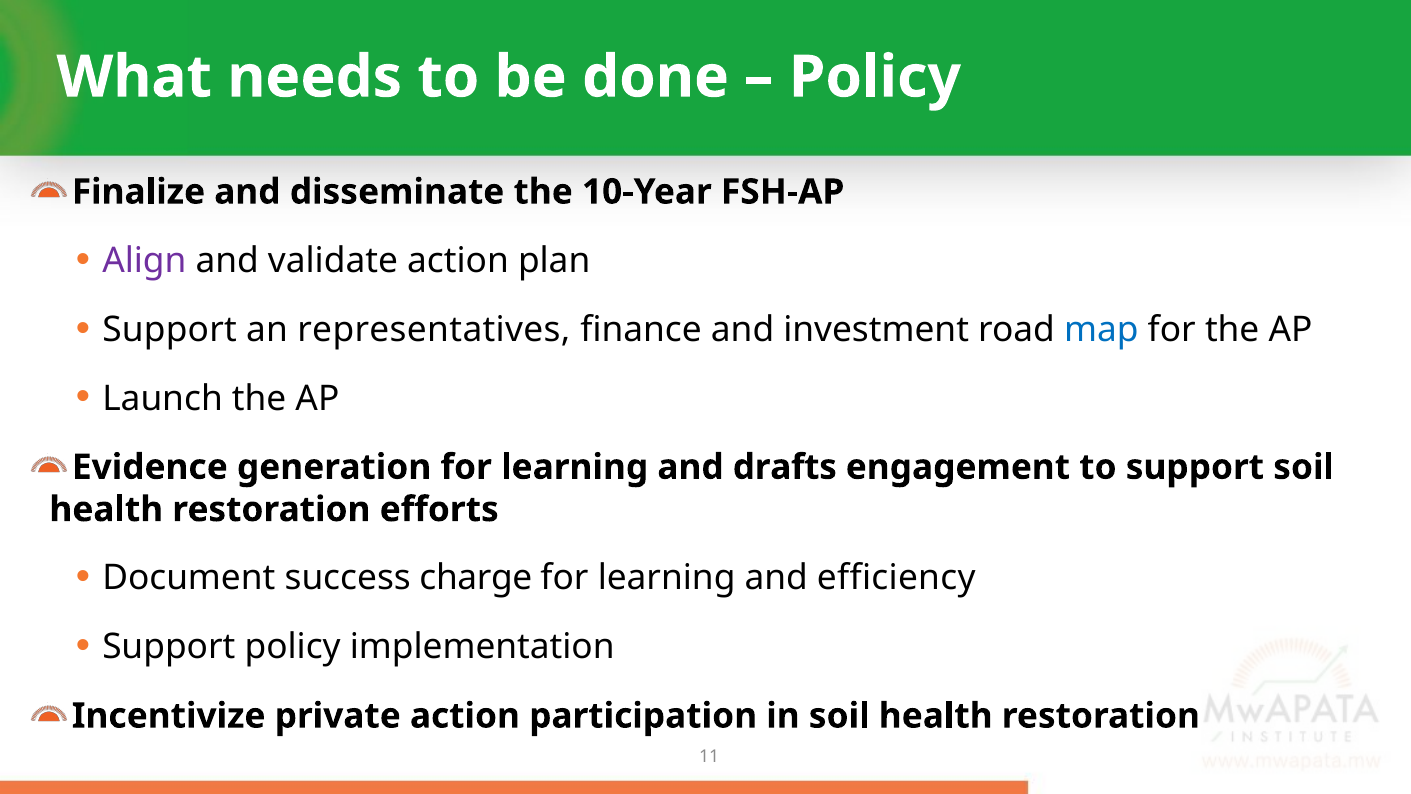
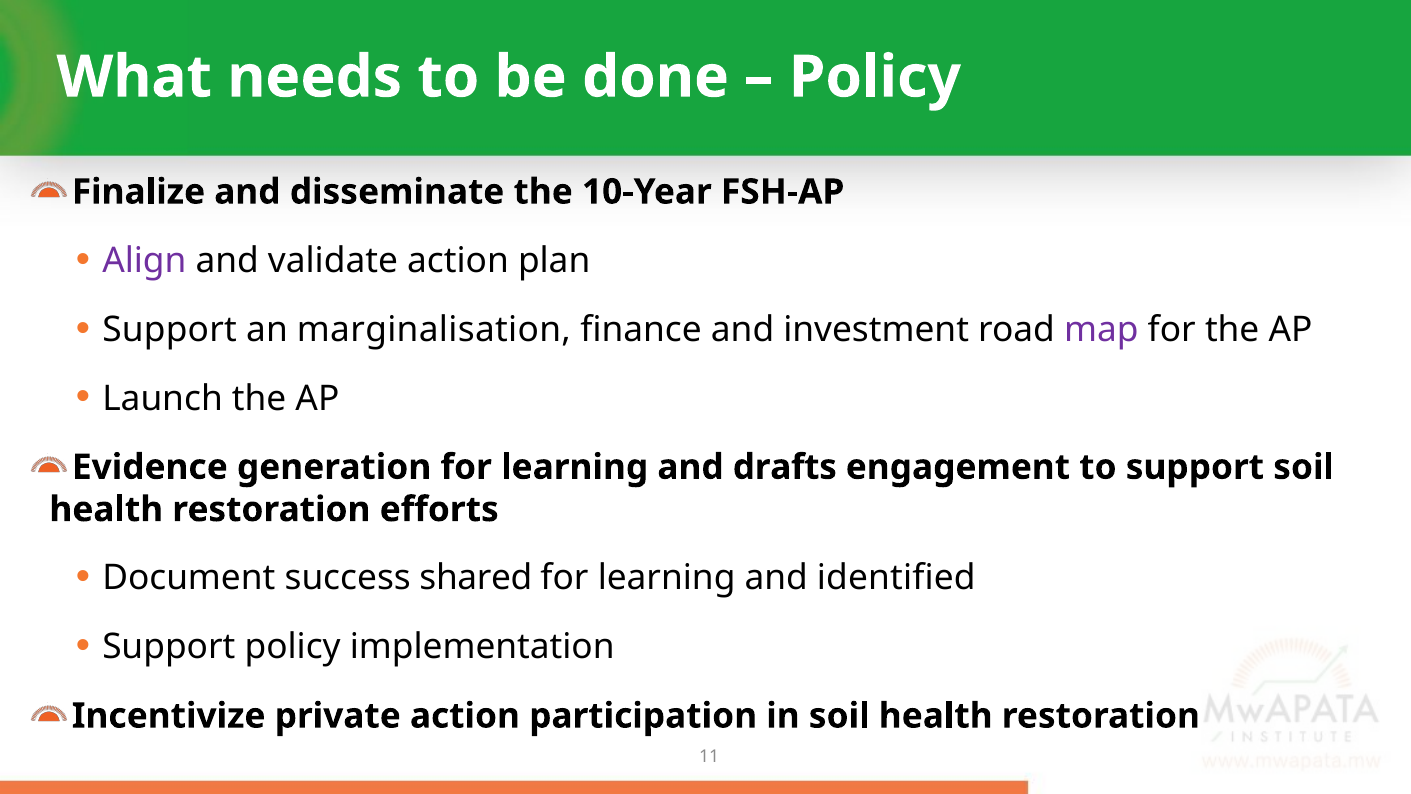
representatives: representatives -> marginalisation
map colour: blue -> purple
charge: charge -> shared
efficiency: efficiency -> identified
